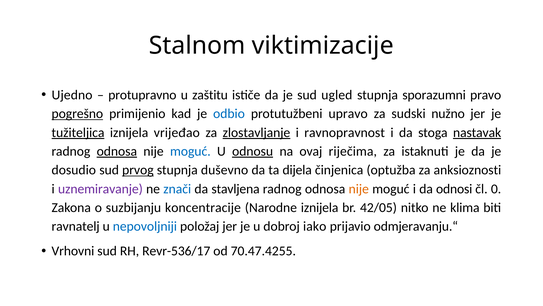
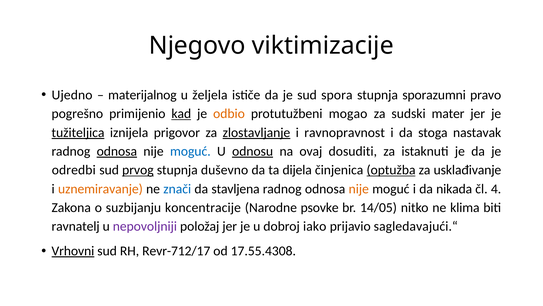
Stalnom: Stalnom -> Njegovo
protupravno: protupravno -> materijalnog
zaštitu: zaštitu -> željela
ugled: ugled -> spora
pogrešno underline: present -> none
kad underline: none -> present
odbio colour: blue -> orange
upravo: upravo -> mogao
nužno: nužno -> mater
vrijeđao: vrijeđao -> prigovor
nastavak underline: present -> none
riječima: riječima -> dosuditi
dosudio: dosudio -> odredbi
optužba underline: none -> present
anksioznosti: anksioznosti -> usklađivanje
uznemiravanje colour: purple -> orange
odnosi: odnosi -> nikada
0: 0 -> 4
Narodne iznijela: iznijela -> psovke
42/05: 42/05 -> 14/05
nepovoljniji colour: blue -> purple
odmjeravanju.“: odmjeravanju.“ -> sagledavajući.“
Vrhovni underline: none -> present
Revr-536/17: Revr-536/17 -> Revr-712/17
70.47.4255: 70.47.4255 -> 17.55.4308
